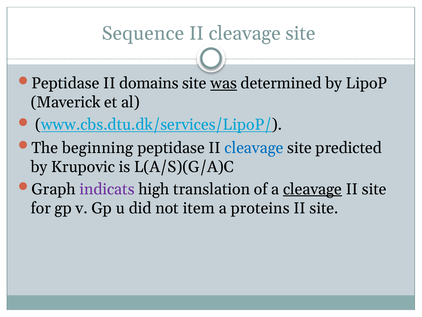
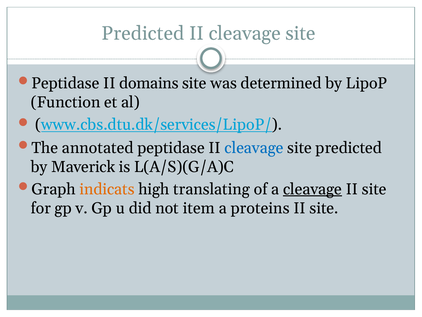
Sequence at (143, 33): Sequence -> Predicted
was underline: present -> none
Maverick: Maverick -> Function
beginning: beginning -> annotated
Krupovic: Krupovic -> Maverick
indicats colour: purple -> orange
translation: translation -> translating
